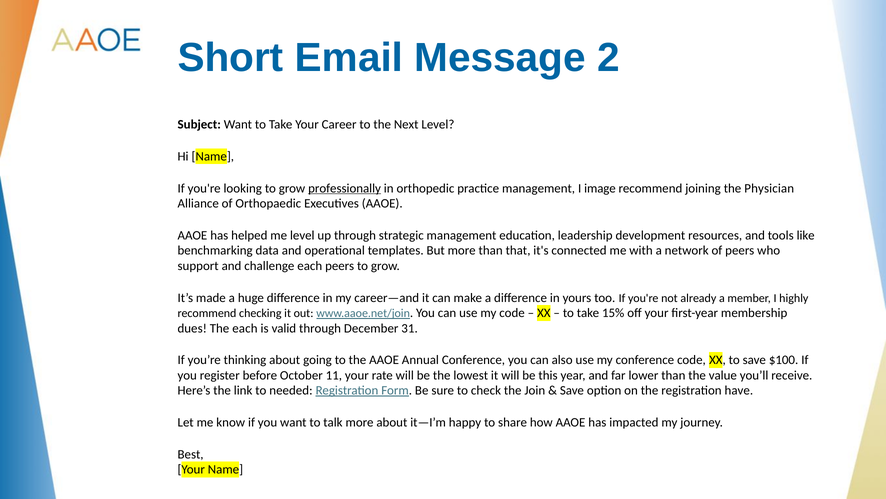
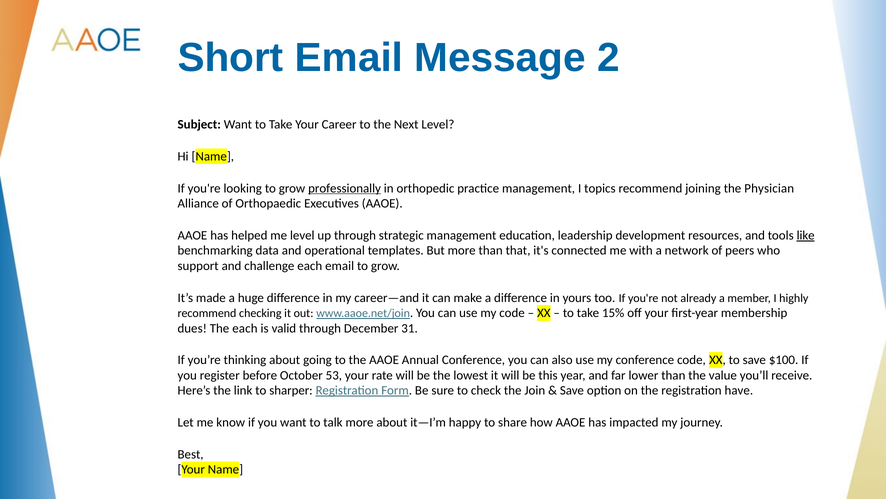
image: image -> topics
like underline: none -> present
each peers: peers -> email
11: 11 -> 53
needed: needed -> sharper
